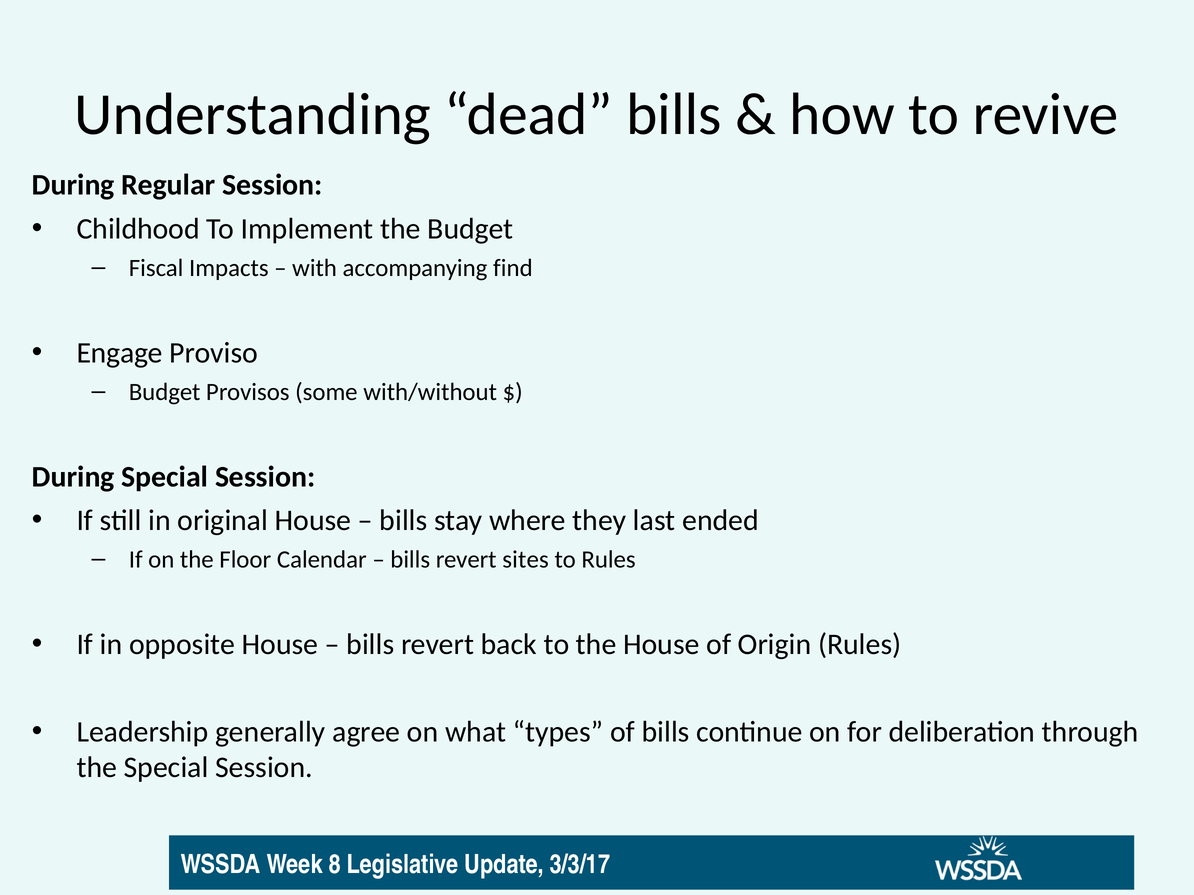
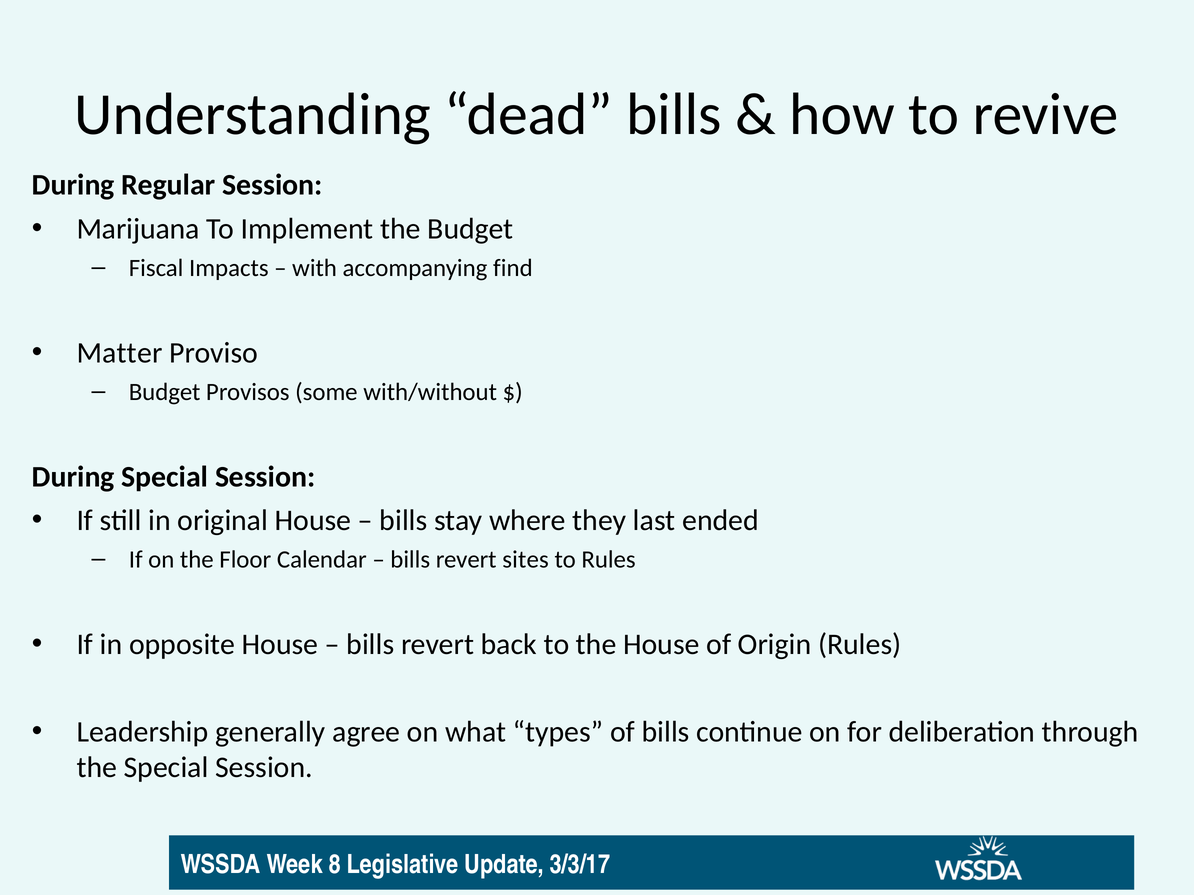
Childhood: Childhood -> Marijuana
Engage: Engage -> Matter
